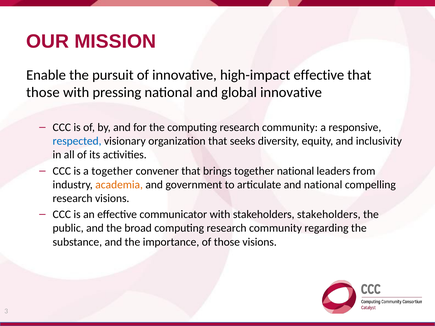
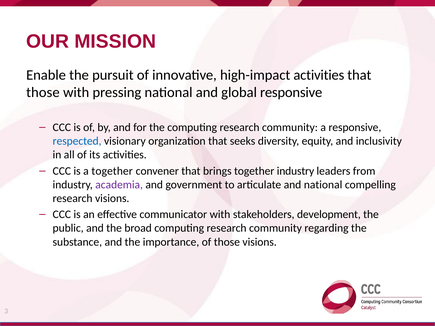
high-impact effective: effective -> activities
global innovative: innovative -> responsive
together national: national -> industry
academia colour: orange -> purple
stakeholders stakeholders: stakeholders -> development
